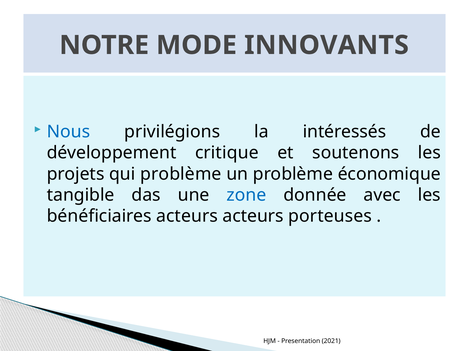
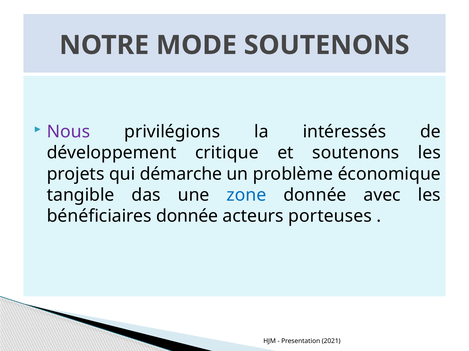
MODE INNOVANTS: INNOVANTS -> SOUTENONS
Nous colour: blue -> purple
qui problème: problème -> démarche
bénéficiaires acteurs: acteurs -> donnée
